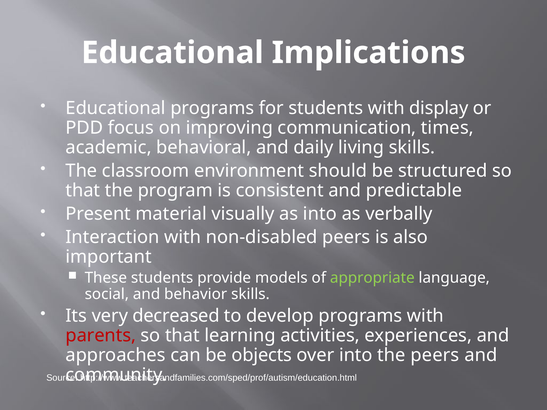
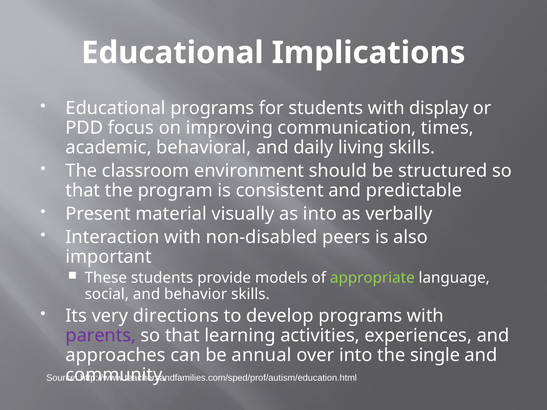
decreased: decreased -> directions
parents colour: red -> purple
objects: objects -> annual
the peers: peers -> single
